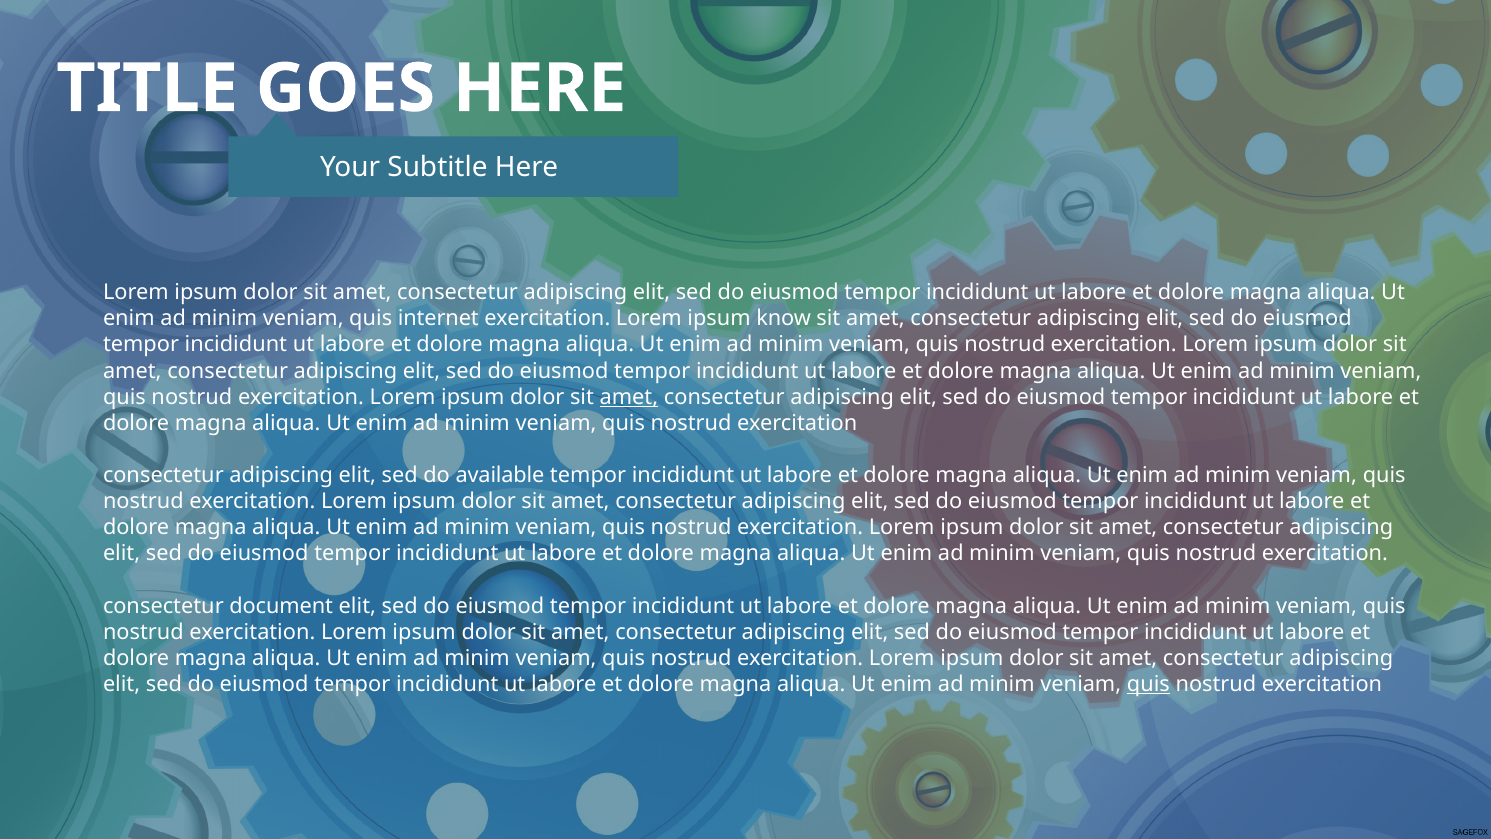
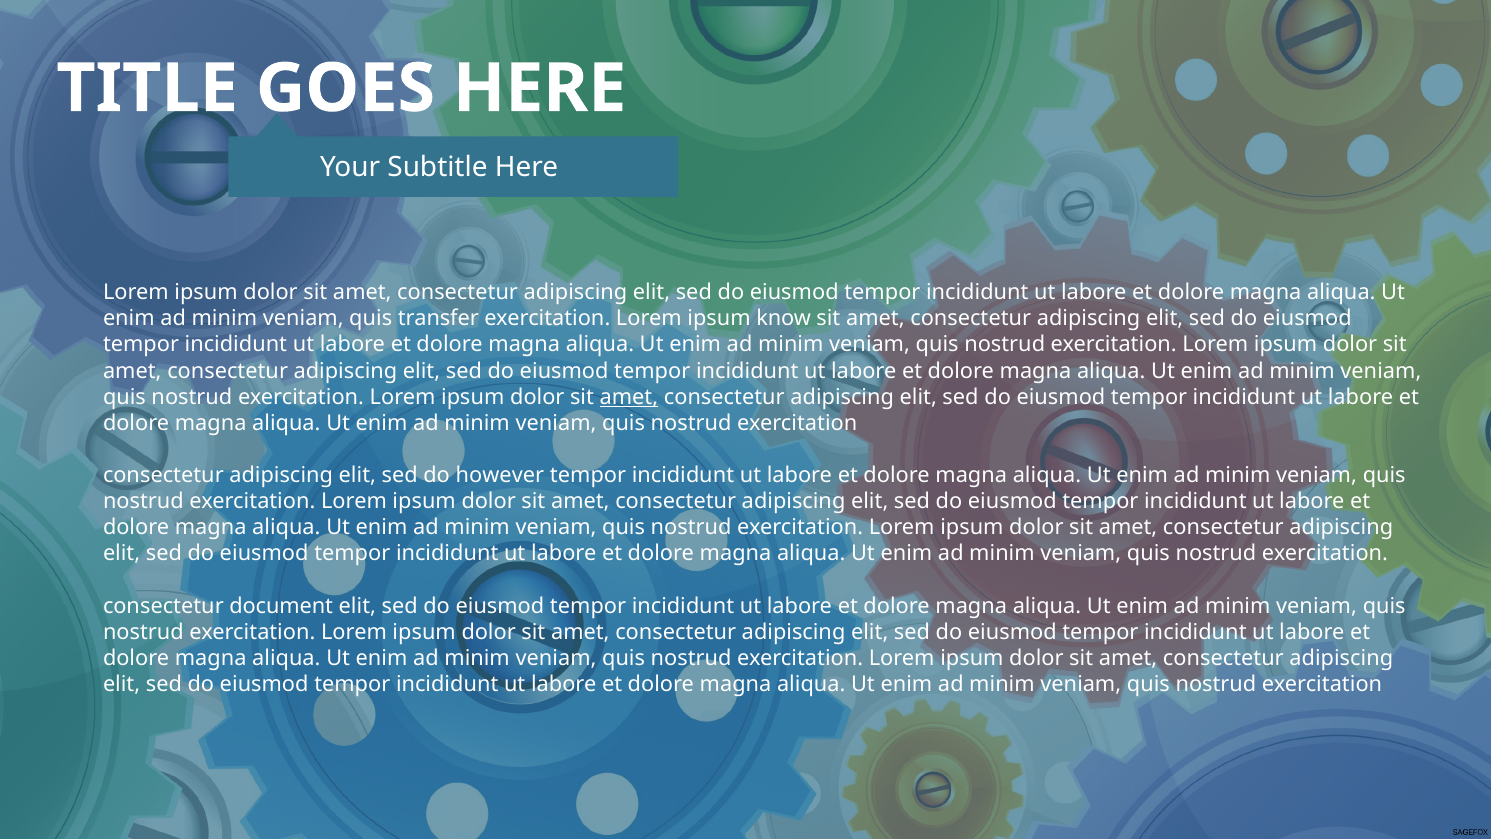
internet: internet -> transfer
available: available -> however
quis at (1148, 684) underline: present -> none
